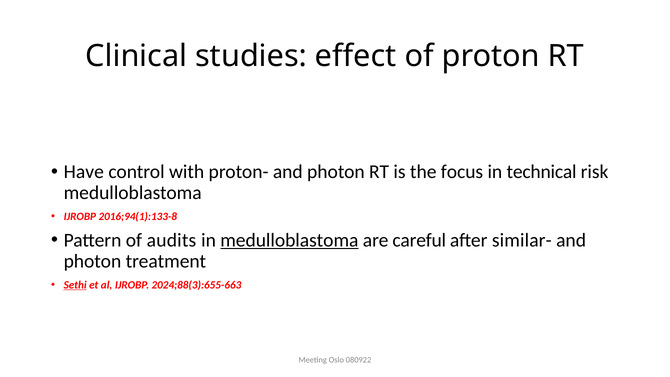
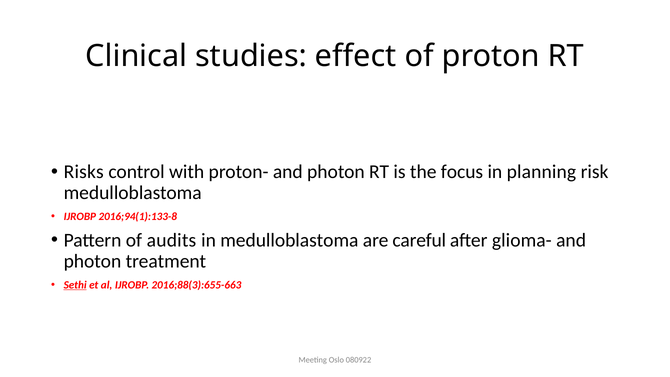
Have: Have -> Risks
technical: technical -> planning
medulloblastoma at (289, 240) underline: present -> none
similar-: similar- -> glioma-
2024;88(3):655-663: 2024;88(3):655-663 -> 2016;88(3):655-663
